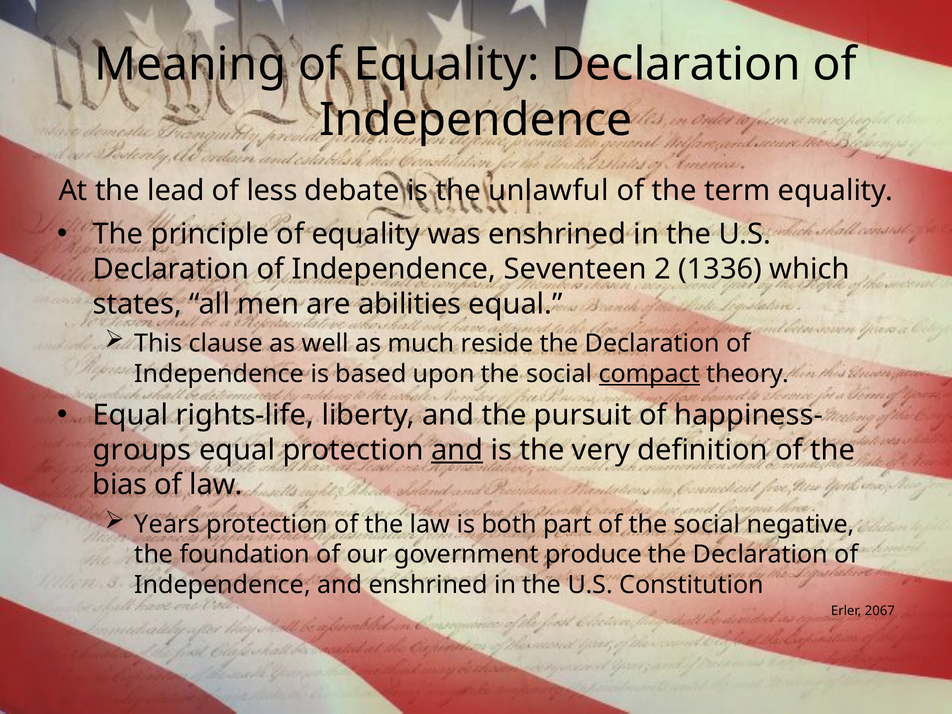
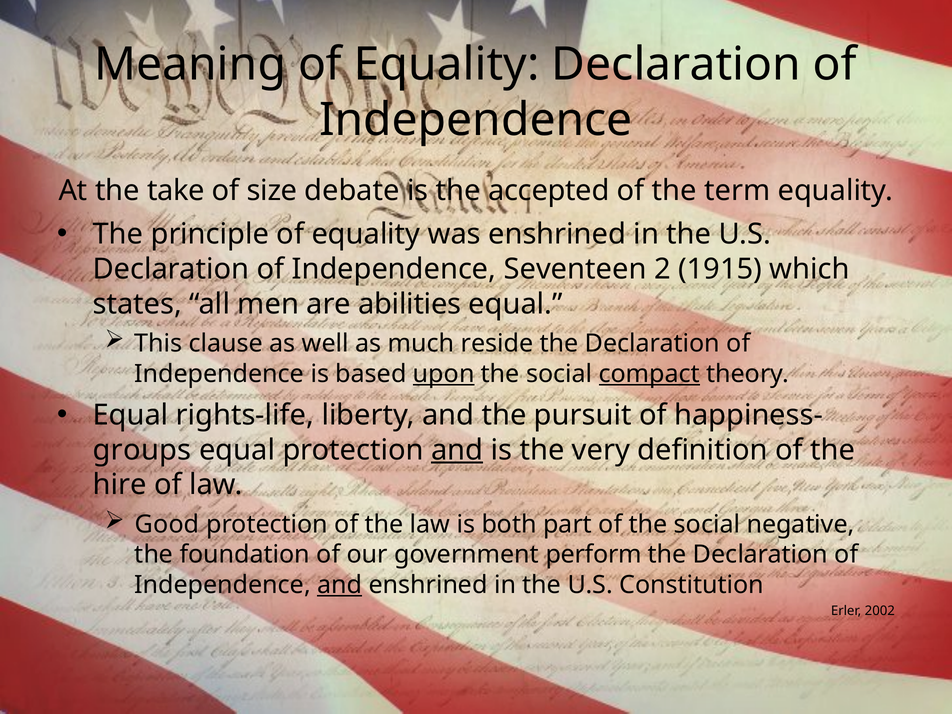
lead: lead -> take
less: less -> size
unlawful: unlawful -> accepted
1336: 1336 -> 1915
upon underline: none -> present
bias: bias -> hire
Years: Years -> Good
produce: produce -> perform
and at (340, 585) underline: none -> present
2067: 2067 -> 2002
